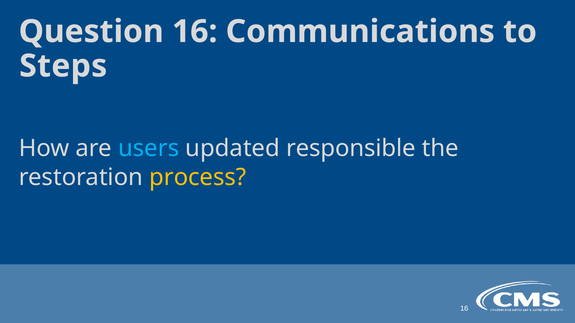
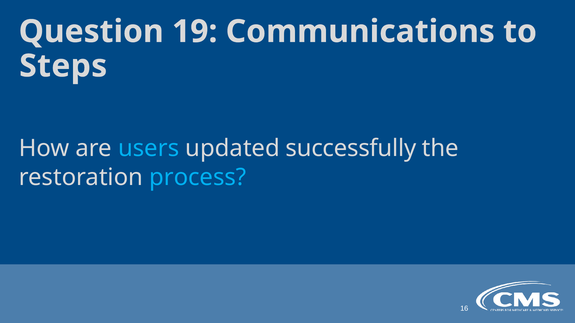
Question 16: 16 -> 19
responsible: responsible -> successfully
process colour: yellow -> light blue
